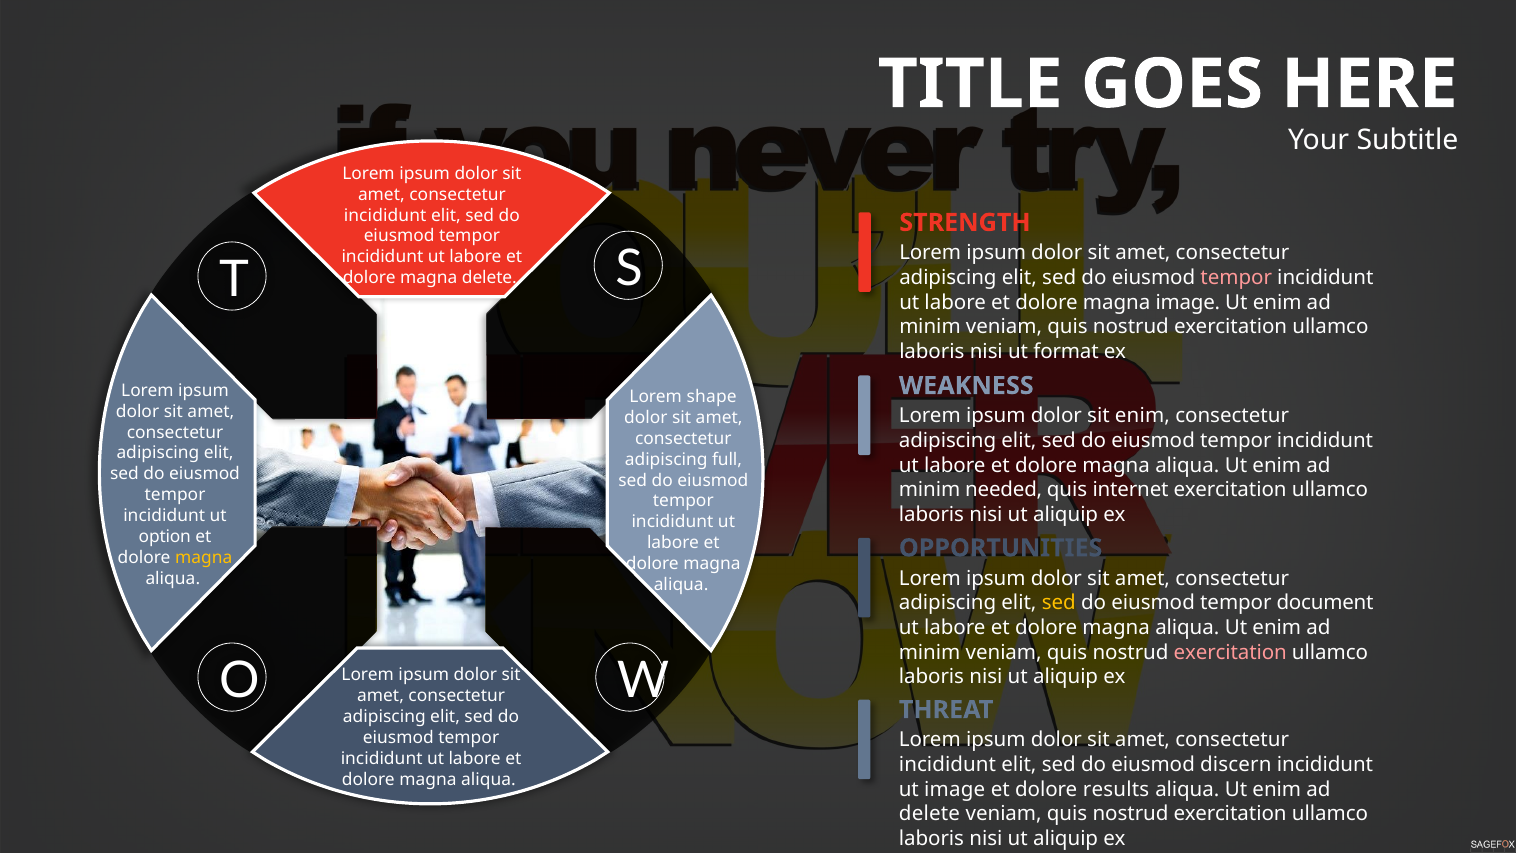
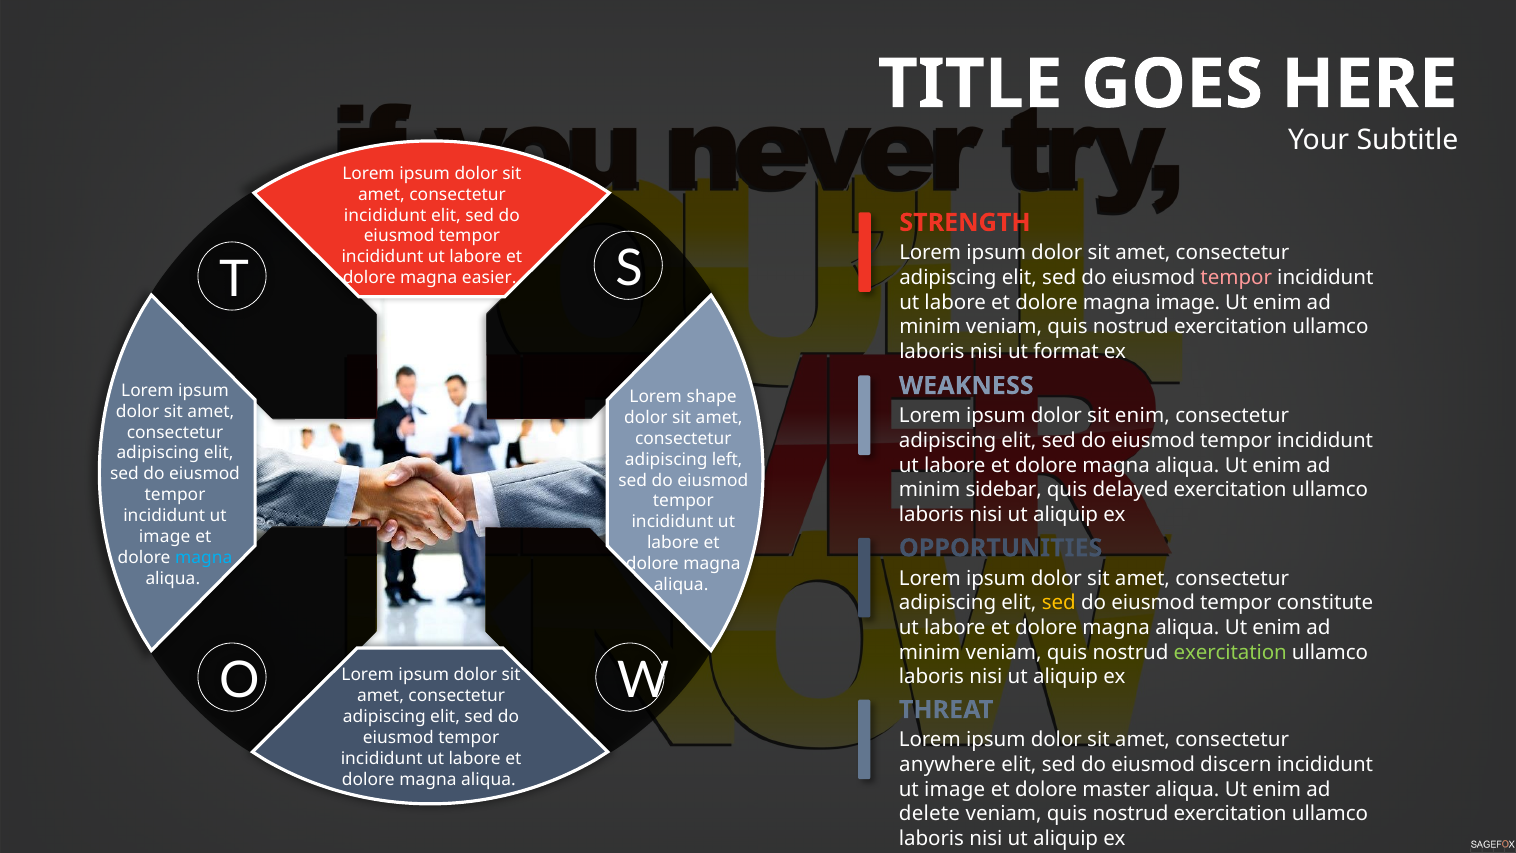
magna delete: delete -> easier
full: full -> left
needed: needed -> sidebar
internet: internet -> delayed
option at (165, 536): option -> image
magna at (204, 557) colour: yellow -> light blue
document: document -> constitute
exercitation at (1230, 652) colour: pink -> light green
incididunt at (948, 765): incididunt -> anywhere
results: results -> master
